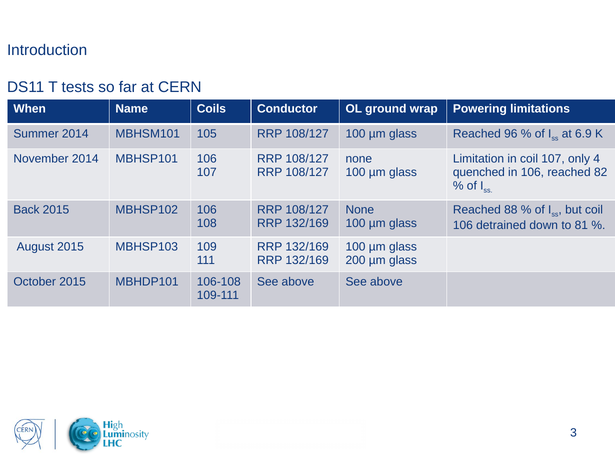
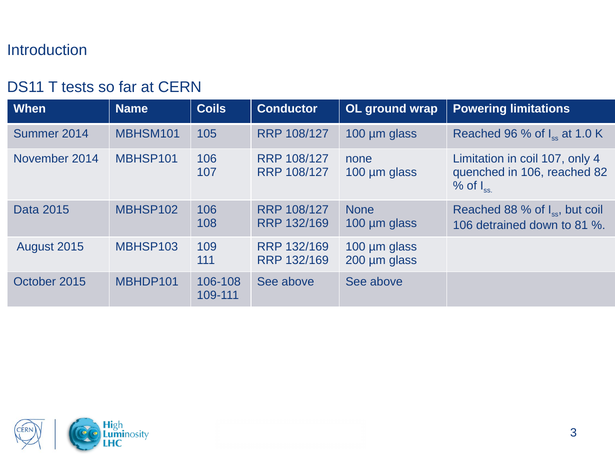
6.9: 6.9 -> 1.0
Back: Back -> Data
